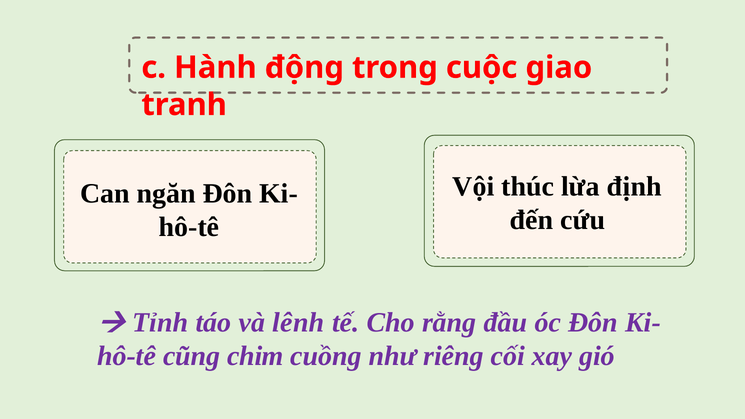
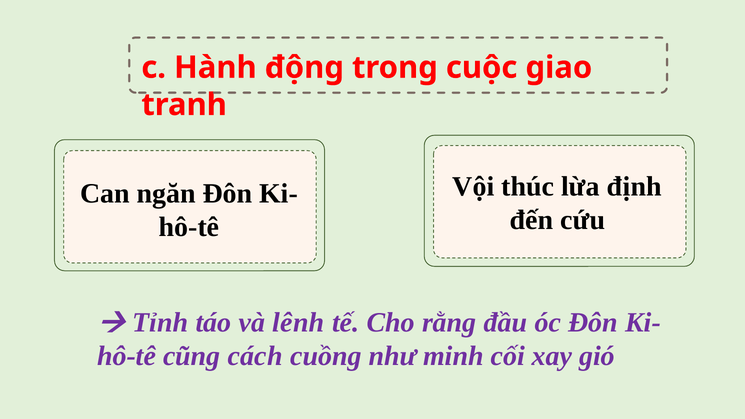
chim: chim -> cách
riêng: riêng -> minh
